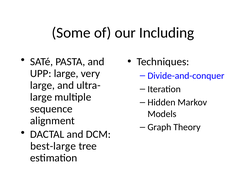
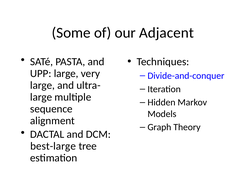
Including: Including -> Adjacent
